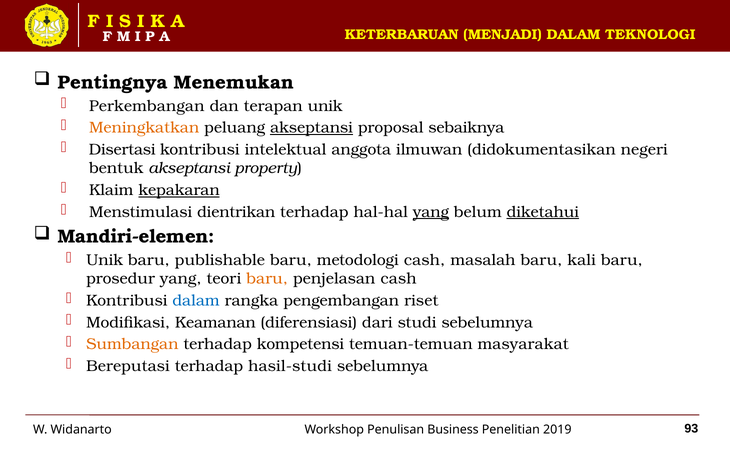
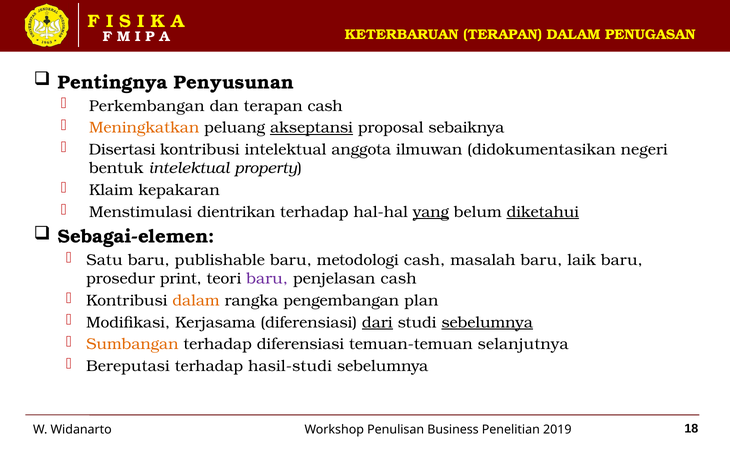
KETERBARUAN MENJADI: MENJADI -> TERAPAN
TEKNOLOGI: TEKNOLOGI -> PENUGASAN
Menemukan: Menemukan -> Penyusunan
terapan unik: unik -> cash
bentuk akseptansi: akseptansi -> intelektual
kepakaran underline: present -> none
Mandiri-elemen: Mandiri-elemen -> Sebagai-elemen
Unik at (105, 260): Unik -> Satu
kali: kali -> laik
prosedur yang: yang -> print
baru at (267, 279) colour: orange -> purple
dalam at (196, 301) colour: blue -> orange
riset: riset -> plan
Keamanan: Keamanan -> Kerjasama
dari underline: none -> present
sebelumnya at (487, 323) underline: none -> present
terhadap kompetensi: kompetensi -> diferensiasi
masyarakat: masyarakat -> selanjutnya
93: 93 -> 18
